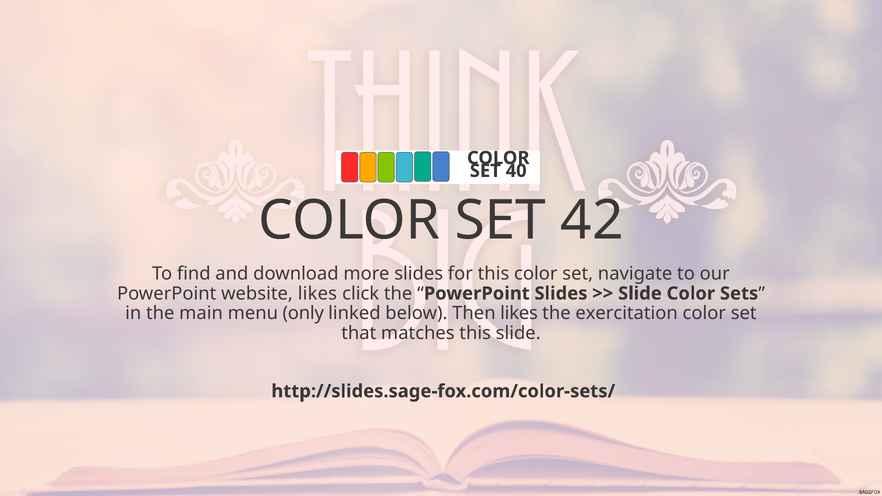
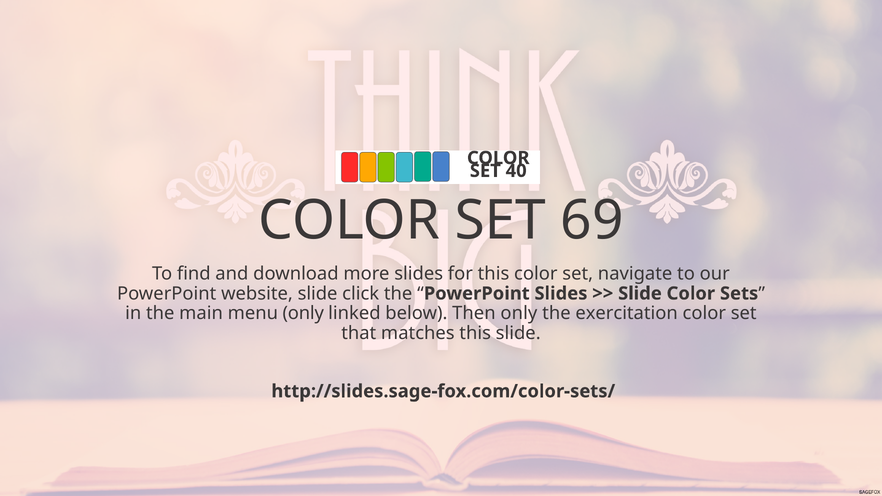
42: 42 -> 69
website likes: likes -> slide
Then likes: likes -> only
